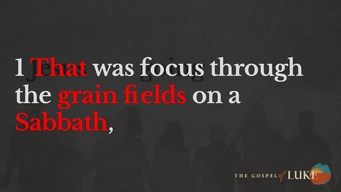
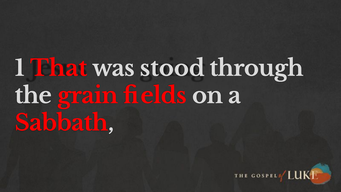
focus: focus -> stood
